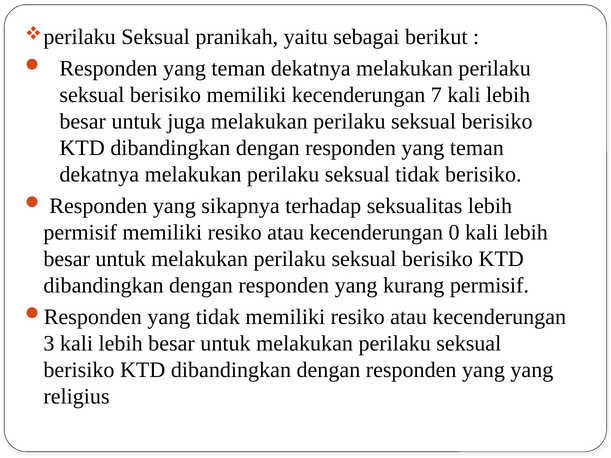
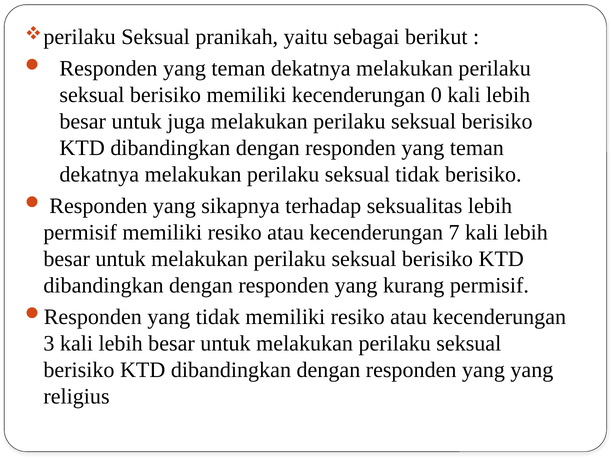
7: 7 -> 0
0: 0 -> 7
